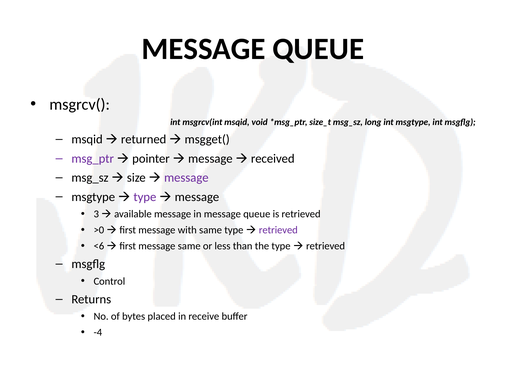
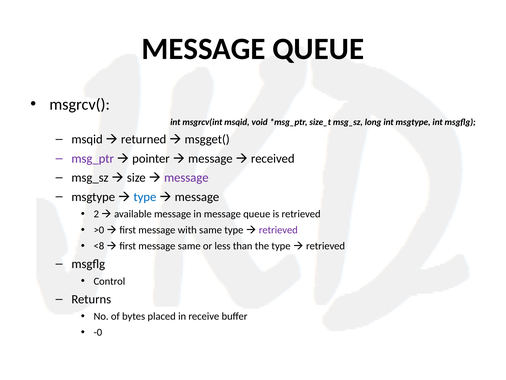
type at (145, 197) colour: purple -> blue
3: 3 -> 2
<6: <6 -> <8
-4: -4 -> -0
